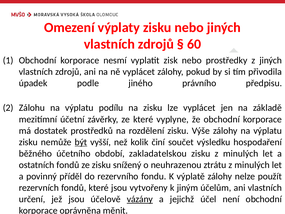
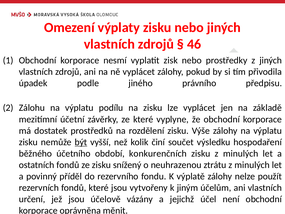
60: 60 -> 46
zakladatelskou: zakladatelskou -> konkurenčních
vázány underline: present -> none
